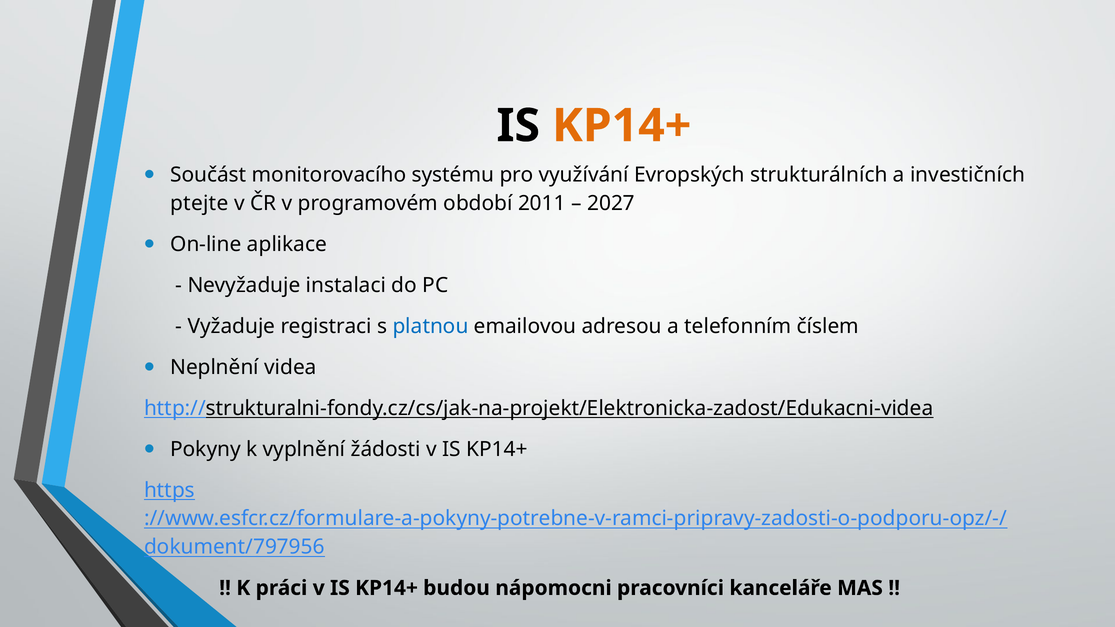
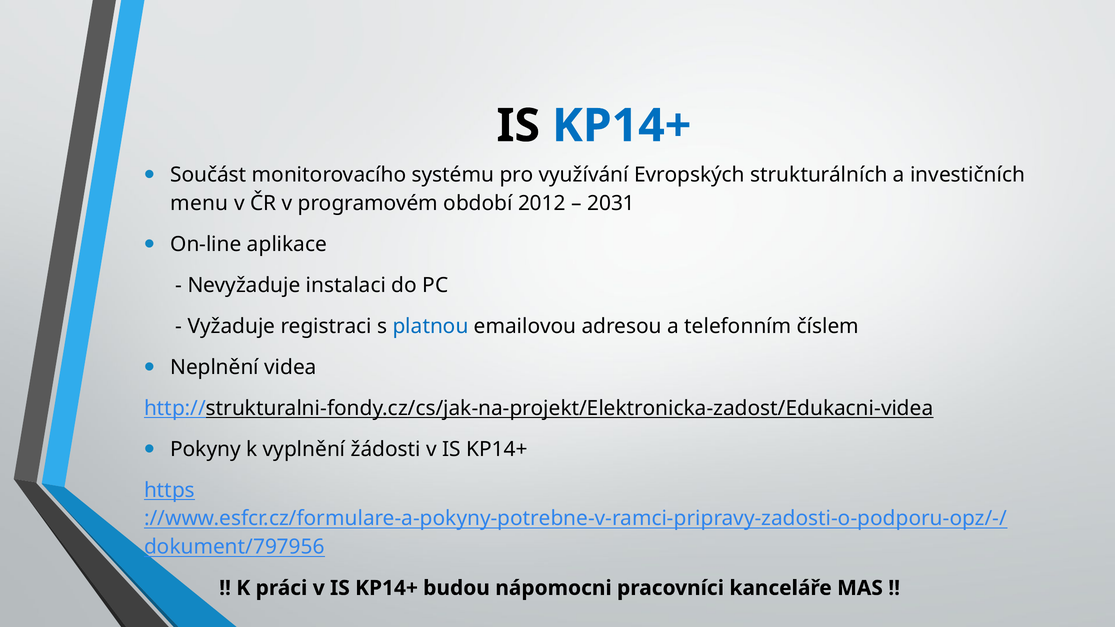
KP14+ at (622, 126) colour: orange -> blue
ptejte: ptejte -> menu
2011: 2011 -> 2012
2027: 2027 -> 2031
